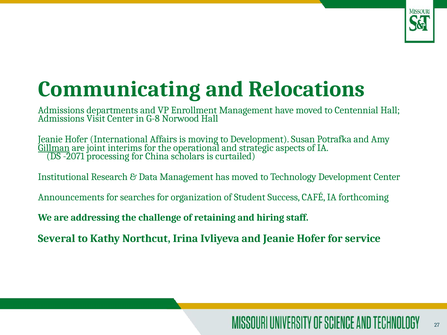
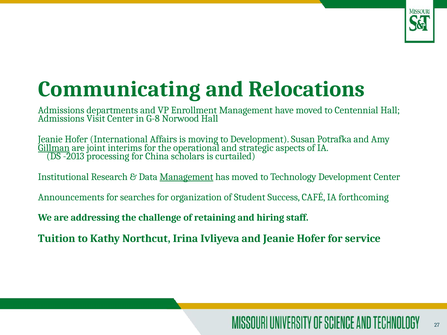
-2071: -2071 -> -2013
Management at (186, 177) underline: none -> present
Several: Several -> Tuition
